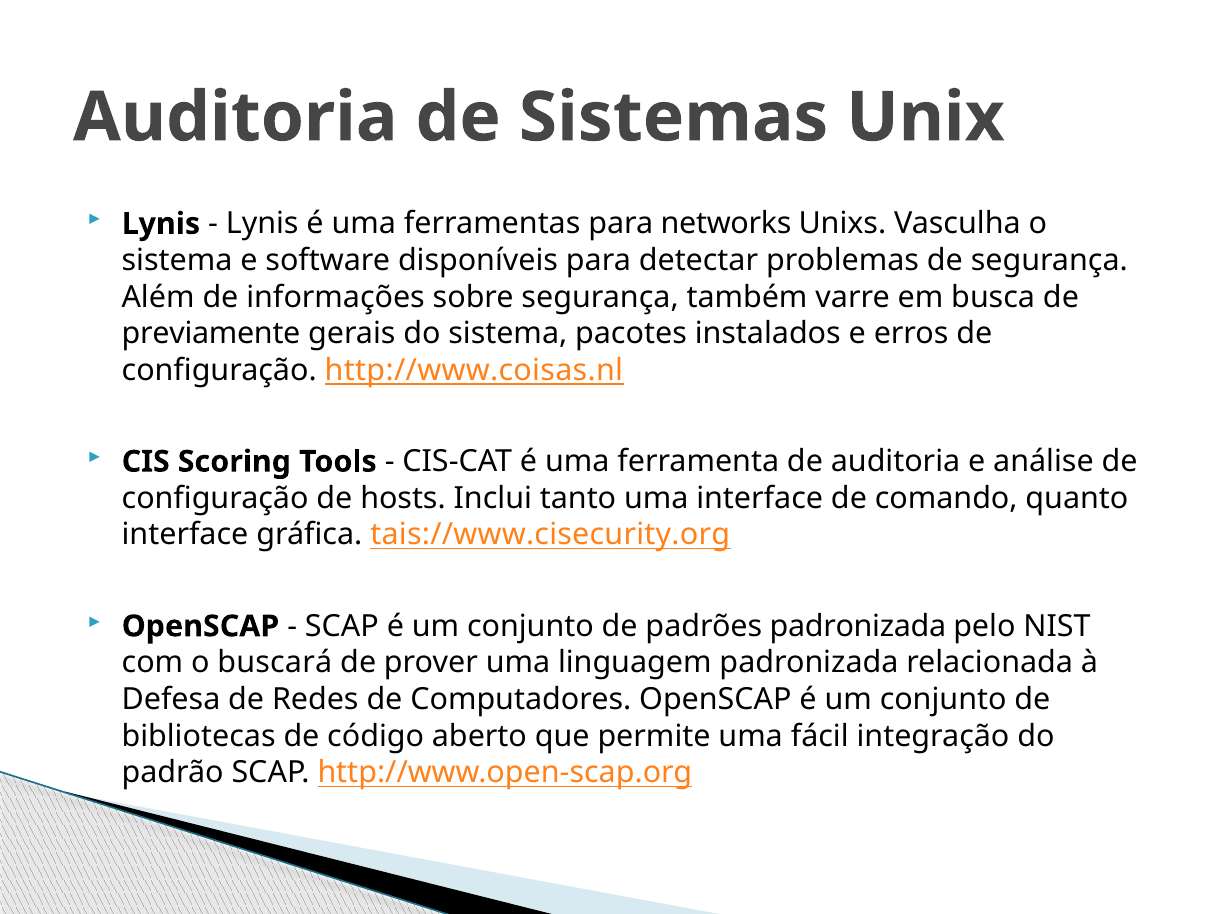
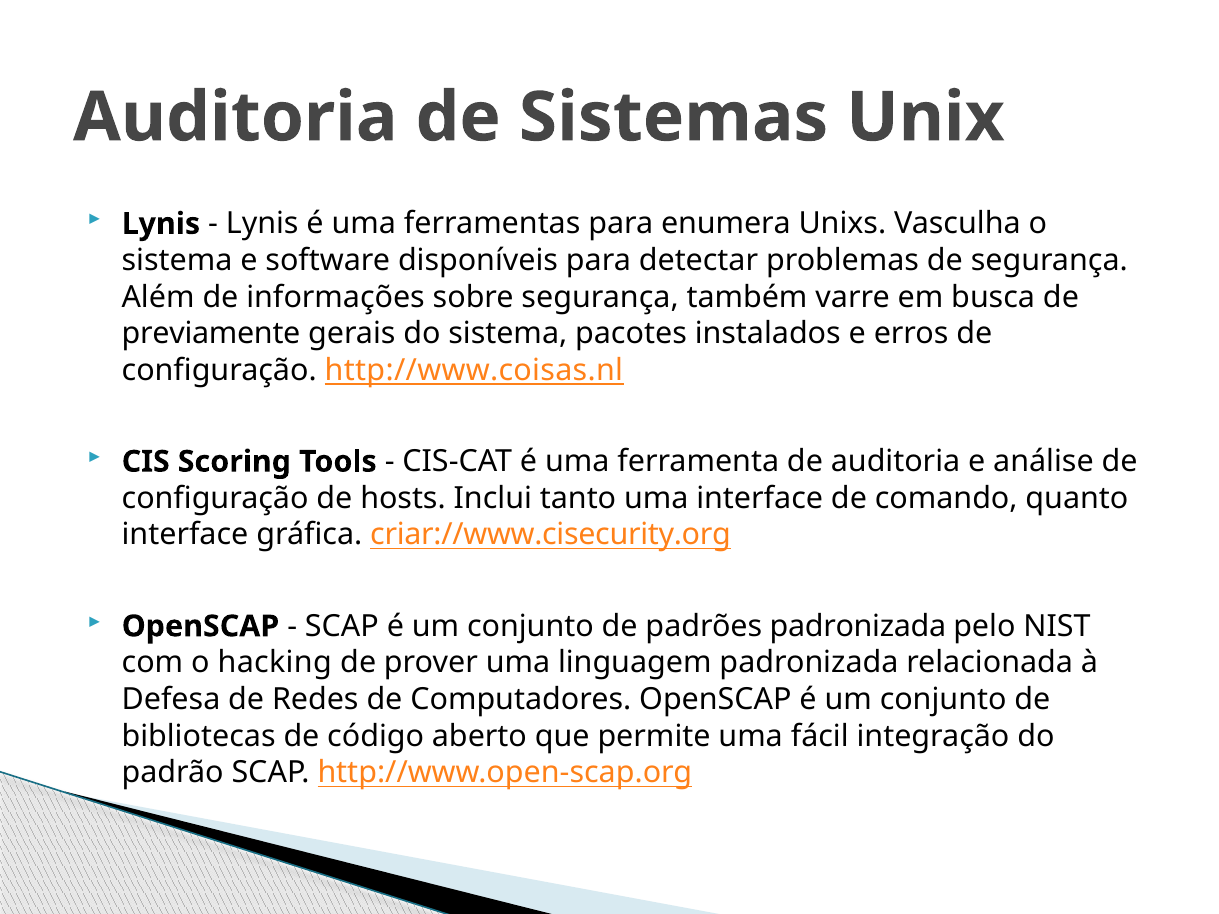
networks: networks -> enumera
tais://www.cisecurity.org: tais://www.cisecurity.org -> criar://www.cisecurity.org
buscará: buscará -> hacking
